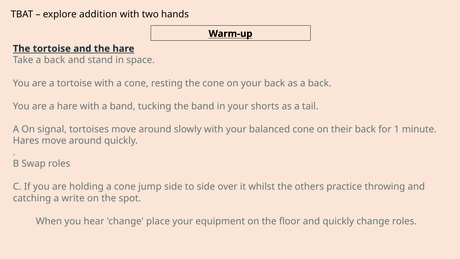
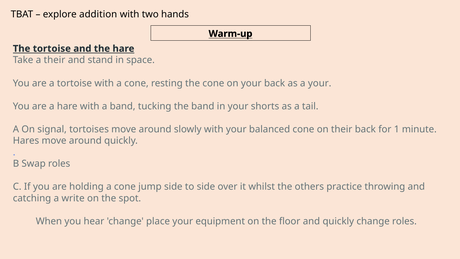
Take a back: back -> their
as a back: back -> your
